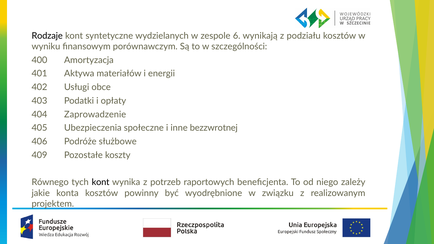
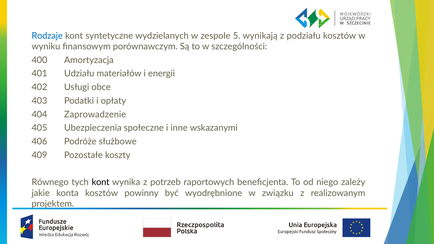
Rodzaje colour: black -> blue
6: 6 -> 5
Aktywa: Aktywa -> Udziału
bezzwrotnej: bezzwrotnej -> wskazanymi
